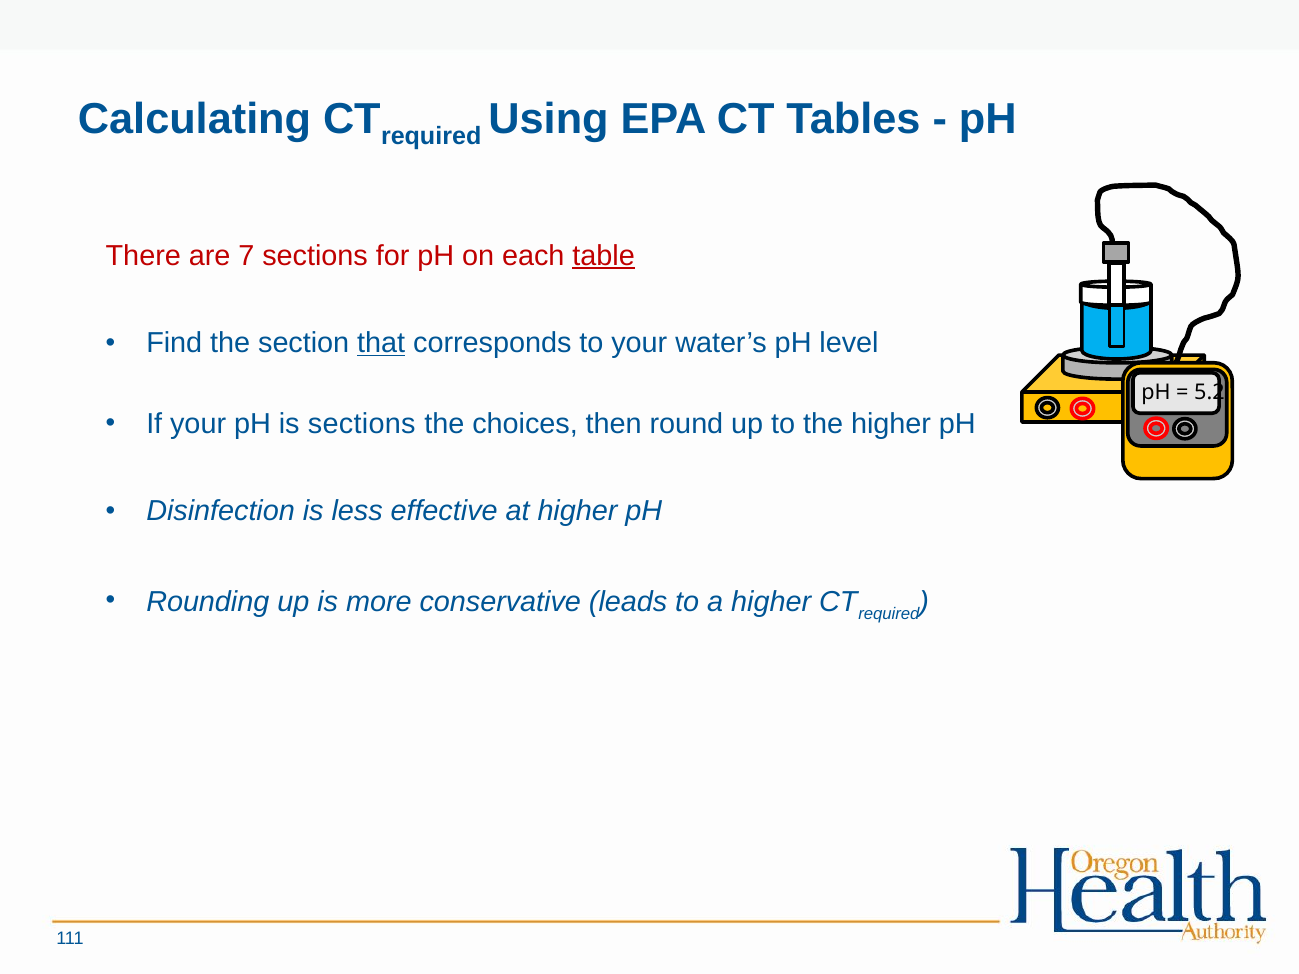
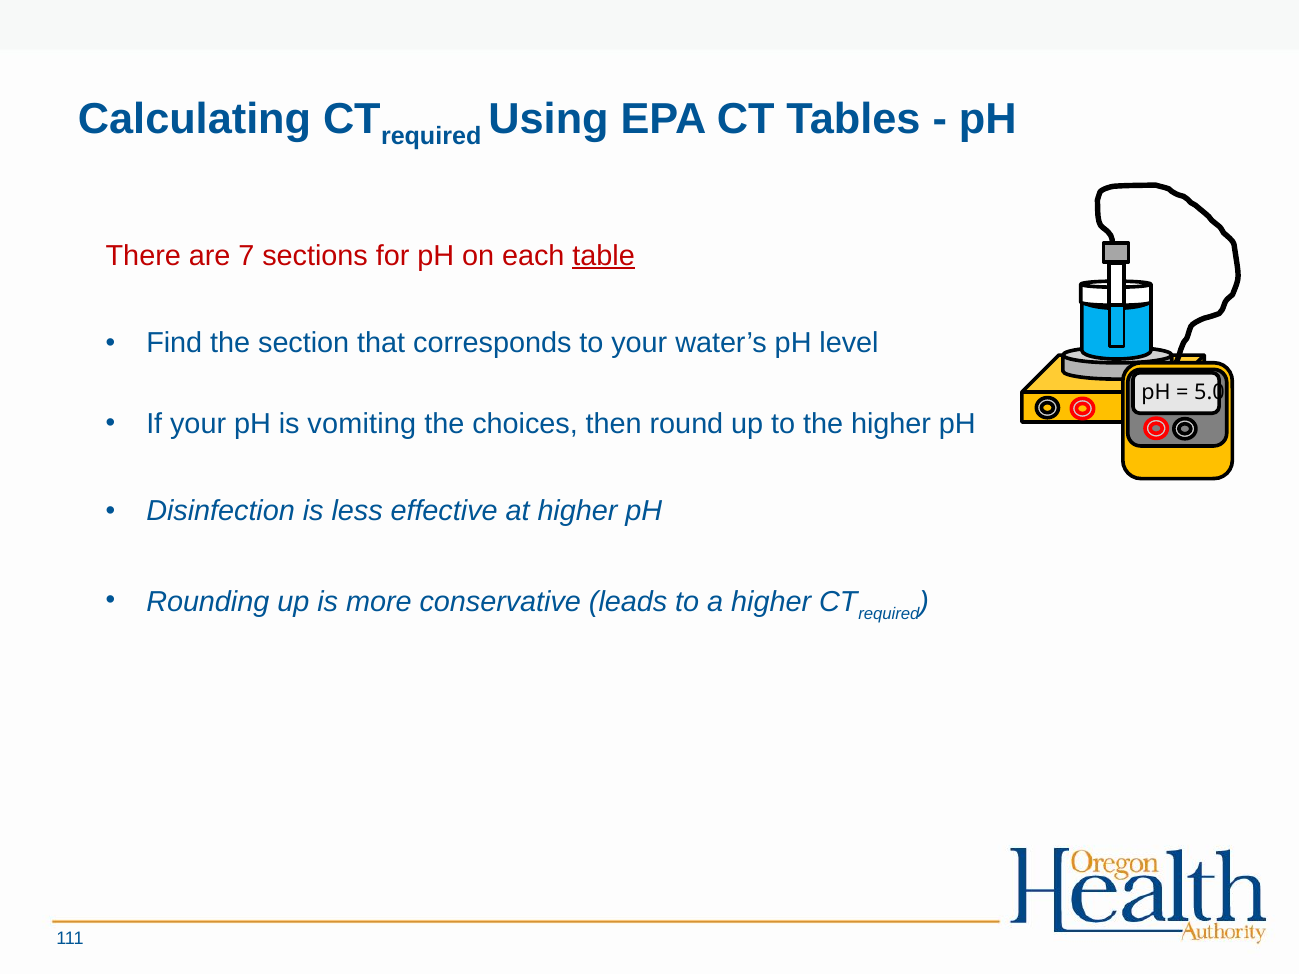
that underline: present -> none
5.2: 5.2 -> 5.0
is sections: sections -> vomiting
